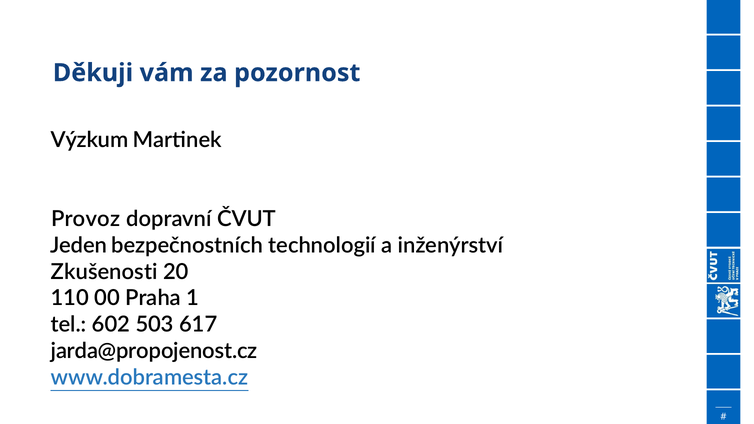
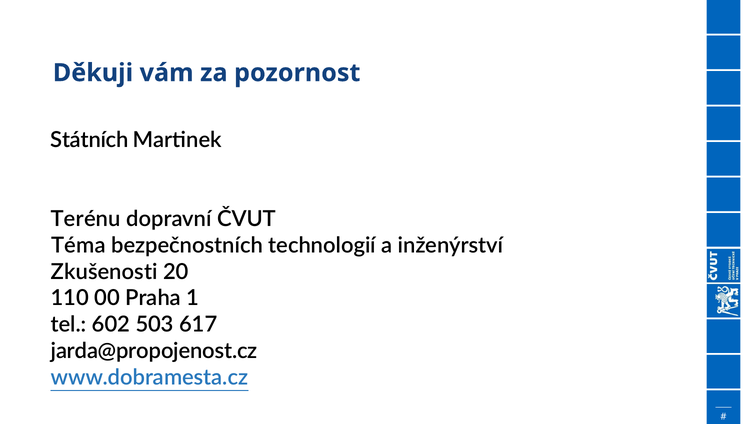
Výzkum: Výzkum -> Státních
Provoz: Provoz -> Terénu
Jeden: Jeden -> Téma
